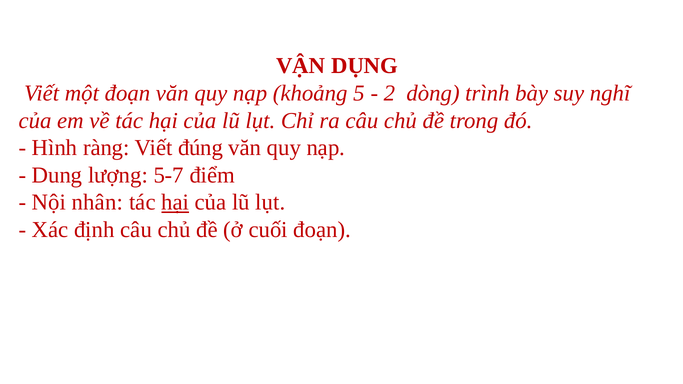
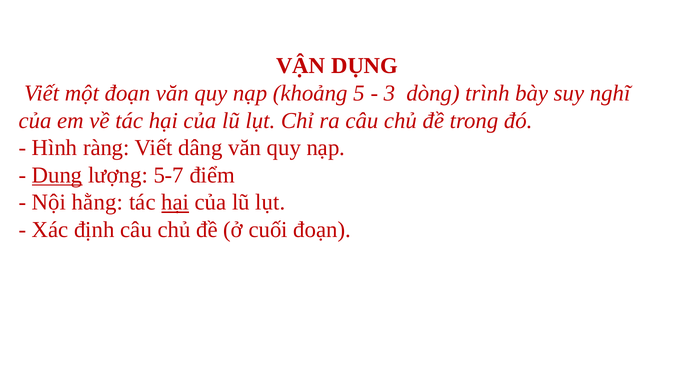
2: 2 -> 3
đúng: đúng -> dâng
Dung underline: none -> present
nhân: nhân -> hằng
